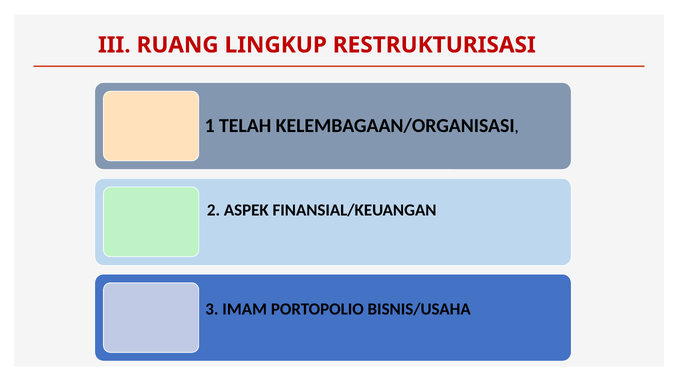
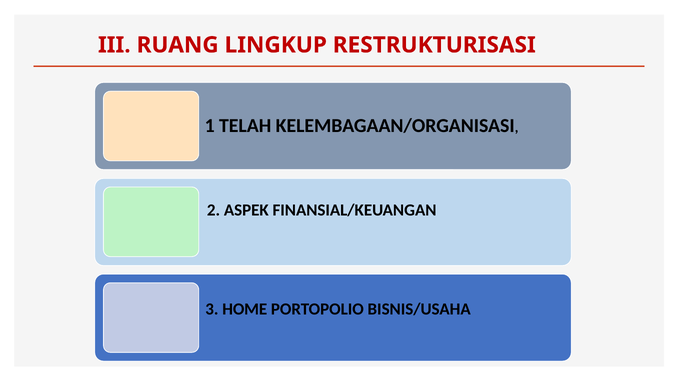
IMAM: IMAM -> HOME
